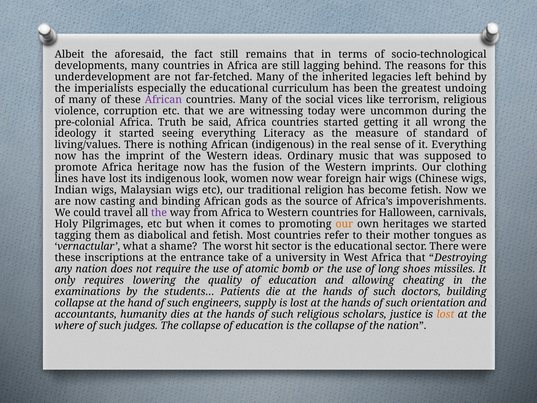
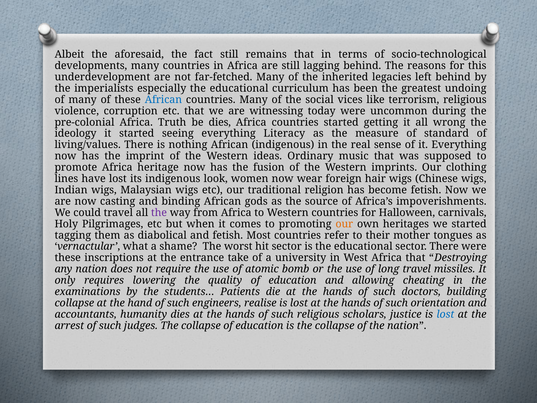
African at (163, 100) colour: purple -> blue
be said: said -> dies
long shoes: shoes -> travel
supply: supply -> realise
lost at (445, 314) colour: orange -> blue
where: where -> arrest
